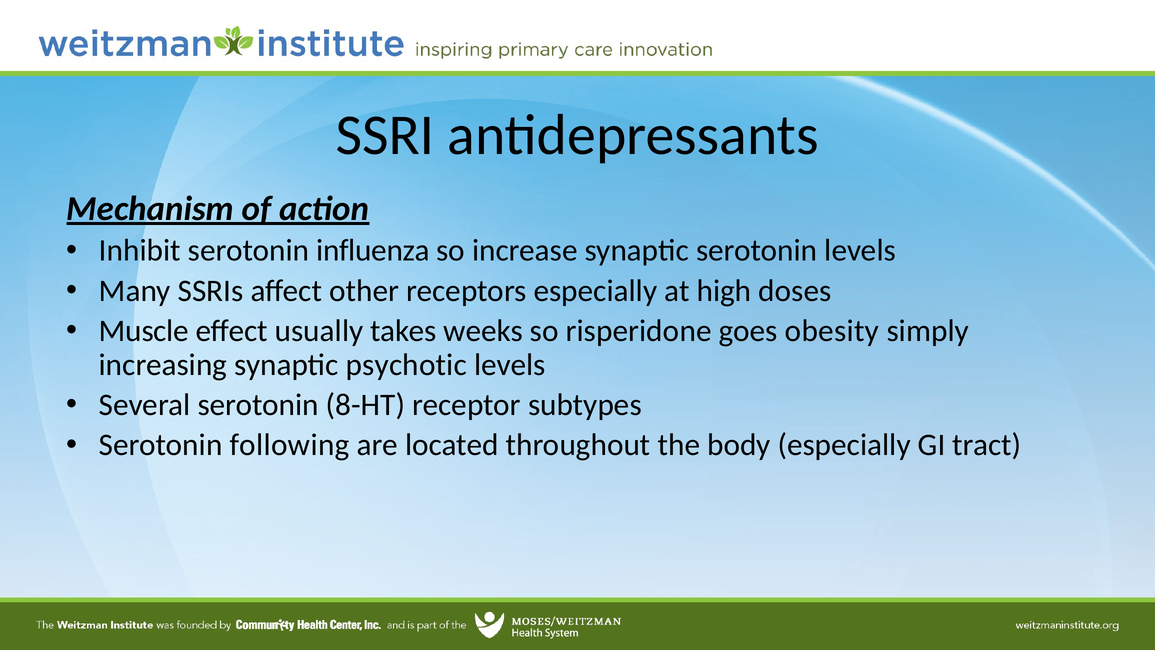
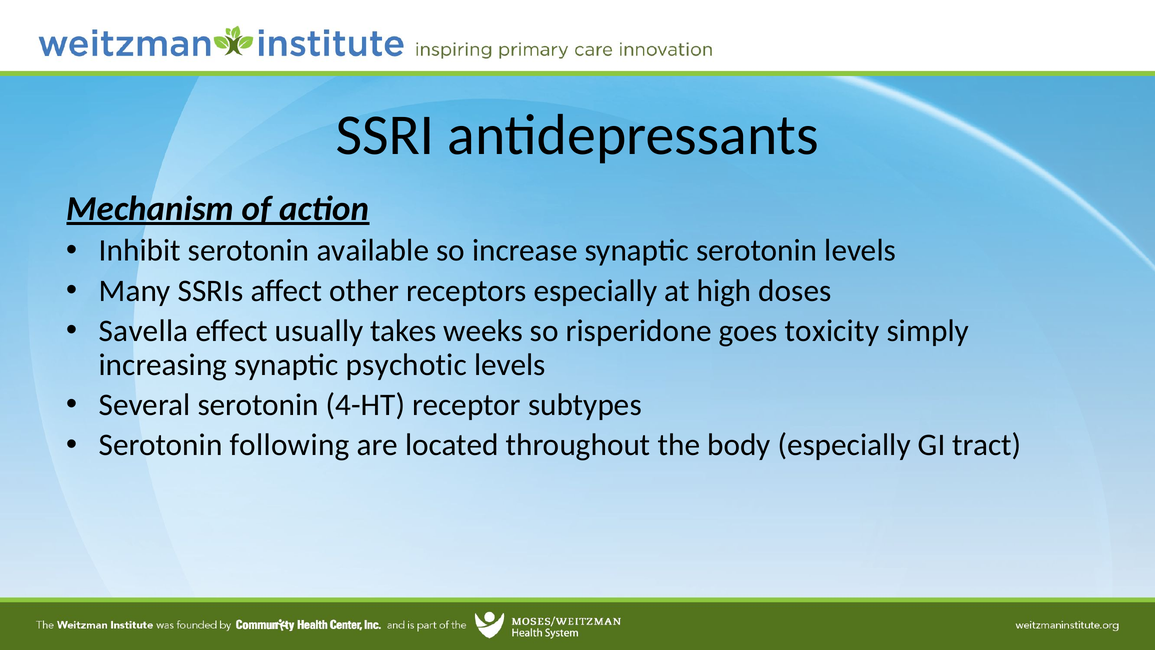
influenza: influenza -> available
Muscle: Muscle -> Savella
obesity: obesity -> toxicity
8-HT: 8-HT -> 4-HT
